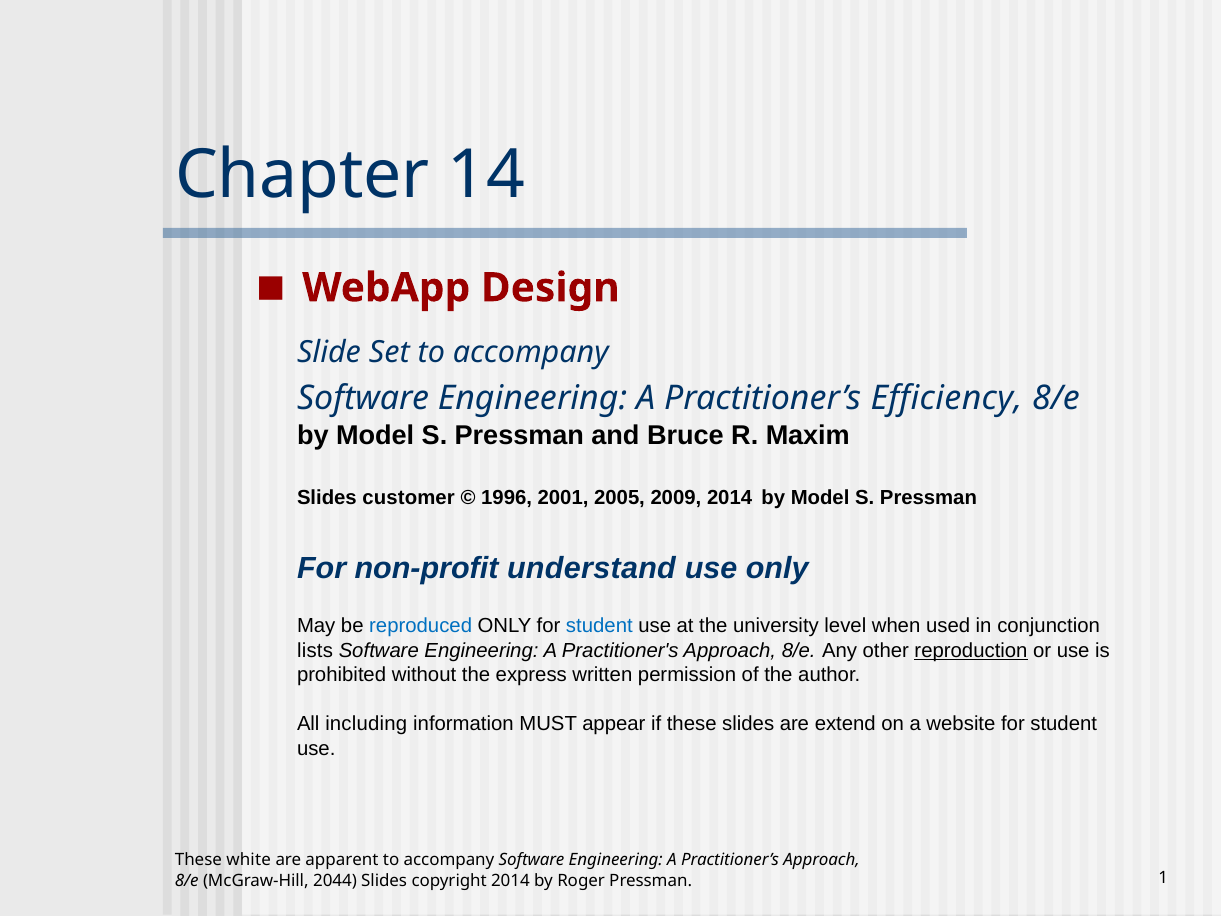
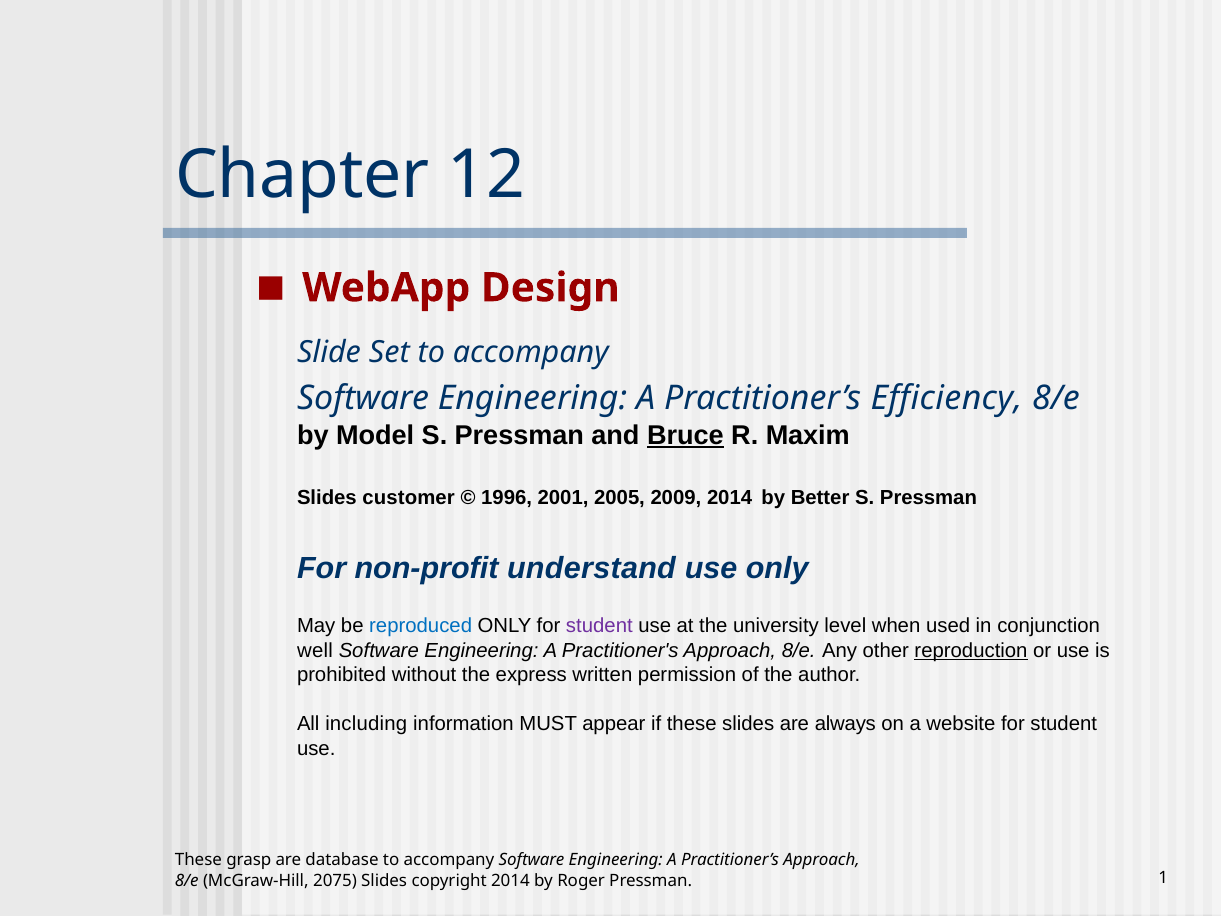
14: 14 -> 12
Bruce underline: none -> present
2014 by Model: Model -> Better
student at (599, 626) colour: blue -> purple
lists: lists -> well
extend: extend -> always
white: white -> grasp
apparent: apparent -> database
2044: 2044 -> 2075
